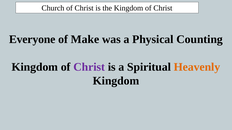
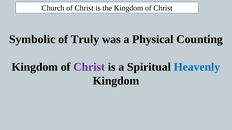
Everyone: Everyone -> Symbolic
Make: Make -> Truly
Heavenly colour: orange -> blue
